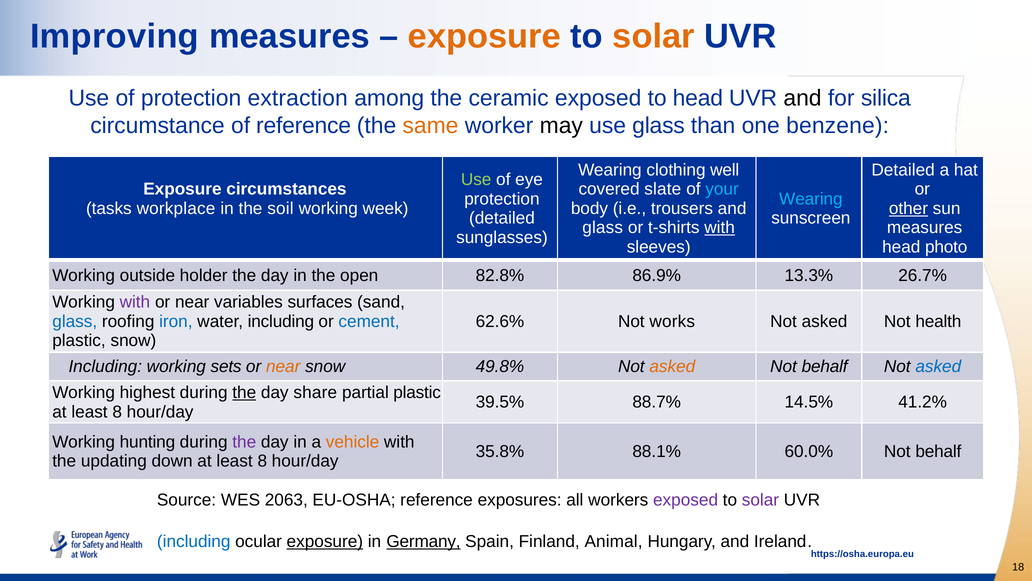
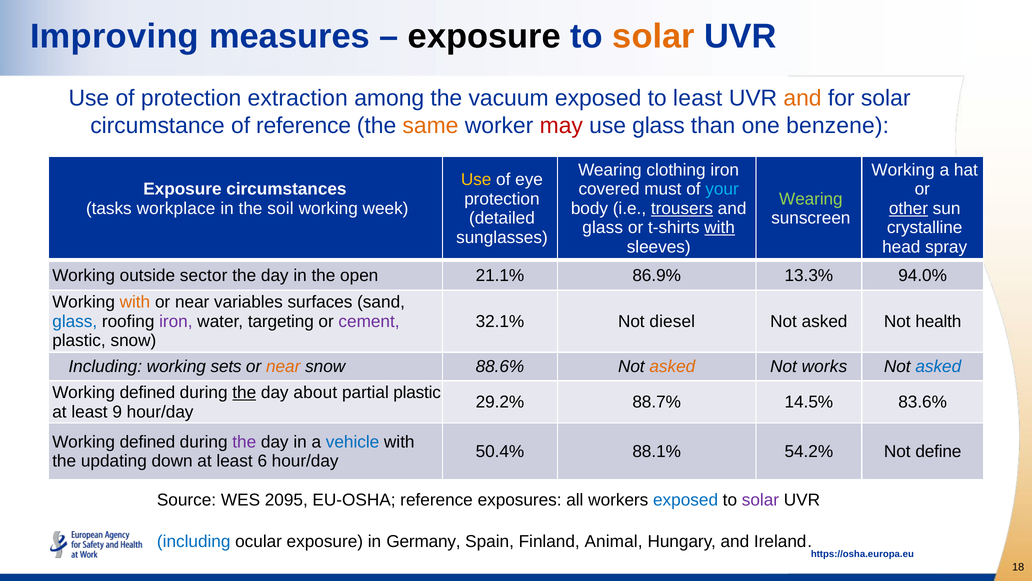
exposure at (484, 36) colour: orange -> black
ceramic: ceramic -> vacuum
to head: head -> least
and at (802, 98) colour: black -> orange
for silica: silica -> solar
may colour: black -> red
clothing well: well -> iron
Detailed at (903, 170): Detailed -> Working
Use at (476, 179) colour: light green -> yellow
slate: slate -> must
Wearing at (811, 199) colour: light blue -> light green
trousers underline: none -> present
measures at (925, 228): measures -> crystalline
photo: photo -> spray
holder: holder -> sector
82.8%: 82.8% -> 21.1%
26.7%: 26.7% -> 94.0%
with at (135, 302) colour: purple -> orange
iron at (176, 321) colour: blue -> purple
water including: including -> targeting
cement colour: blue -> purple
62.6%: 62.6% -> 32.1%
works: works -> diesel
49.8%: 49.8% -> 88.6%
behalf at (825, 366): behalf -> works
highest at (147, 392): highest -> defined
share: share -> about
39.5%: 39.5% -> 29.2%
41.2%: 41.2% -> 83.6%
8 at (117, 412): 8 -> 9
hunting at (147, 442): hunting -> defined
vehicle colour: orange -> blue
35.8%: 35.8% -> 50.4%
60.0%: 60.0% -> 54.2%
behalf at (938, 451): behalf -> define
down at least 8: 8 -> 6
2063: 2063 -> 2095
exposed at (686, 500) colour: purple -> blue
exposure at (325, 541) underline: present -> none
Germany underline: present -> none
